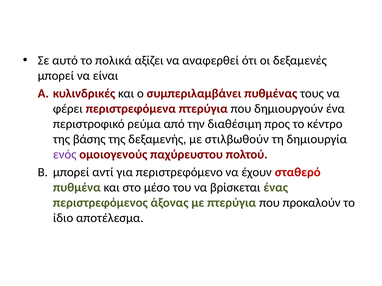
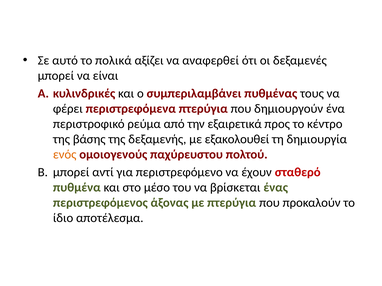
διαθέσιμη: διαθέσιμη -> εξαιρετικά
στιλβωθούν: στιλβωθούν -> εξακολουθεί
ενός colour: purple -> orange
